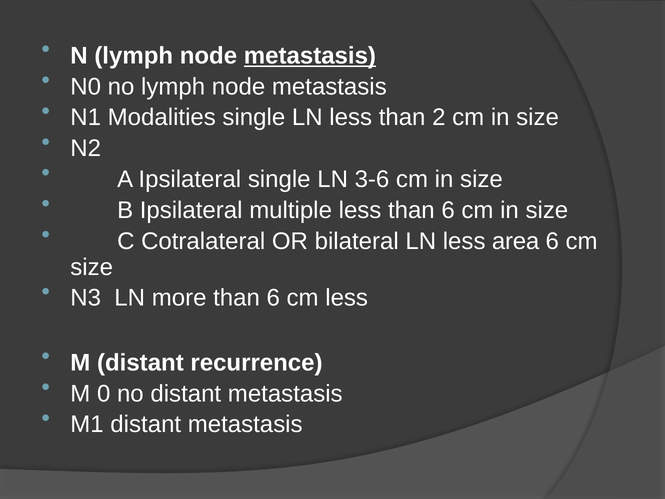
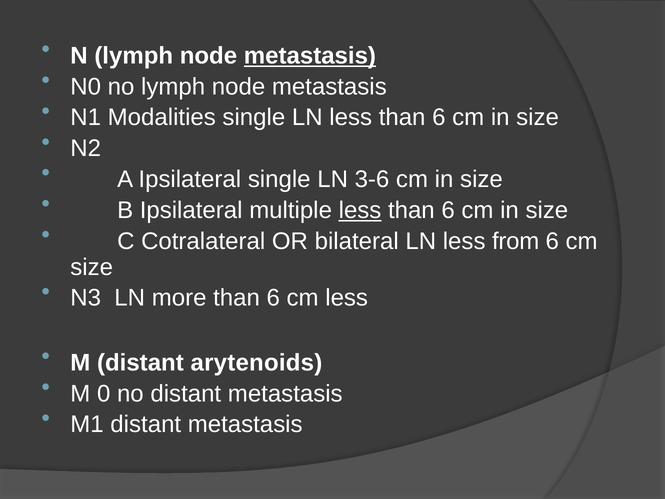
LN less than 2: 2 -> 6
less at (360, 210) underline: none -> present
area: area -> from
recurrence: recurrence -> arytenoids
